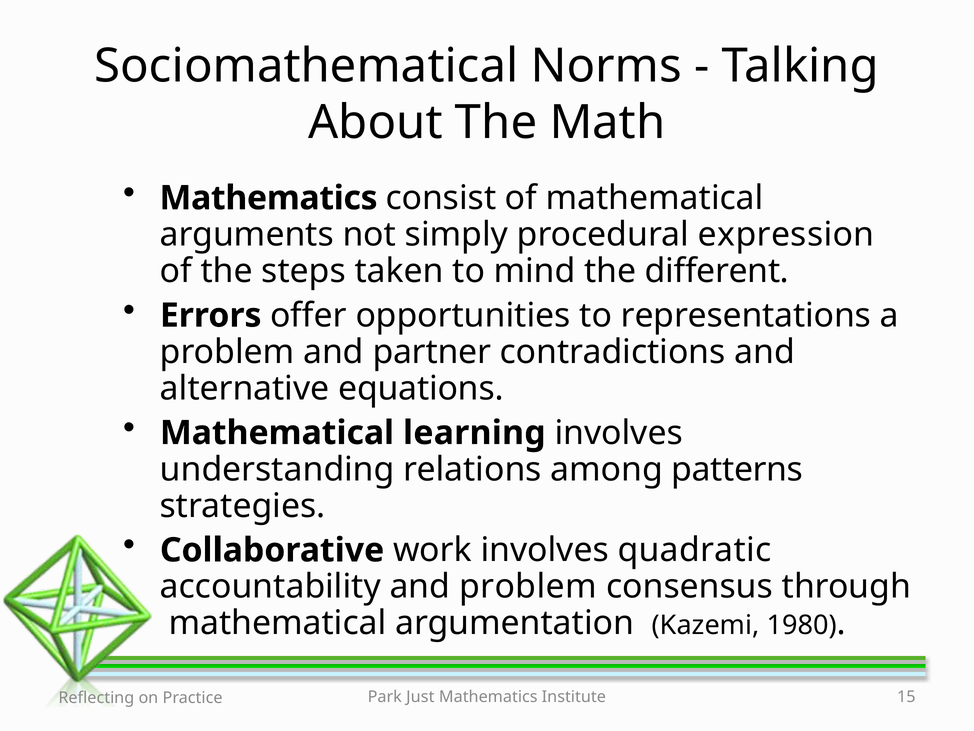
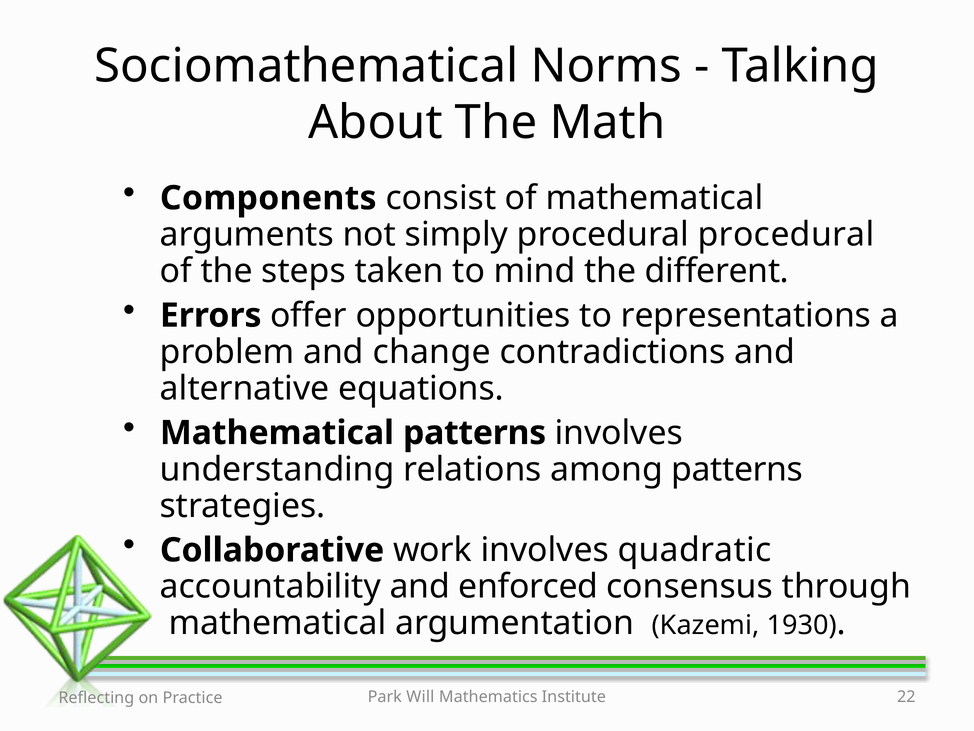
Mathematics at (269, 198): Mathematics -> Components
procedural expression: expression -> procedural
partner: partner -> change
Mathematical learning: learning -> patterns
and problem: problem -> enforced
1980: 1980 -> 1930
Just: Just -> Will
15: 15 -> 22
